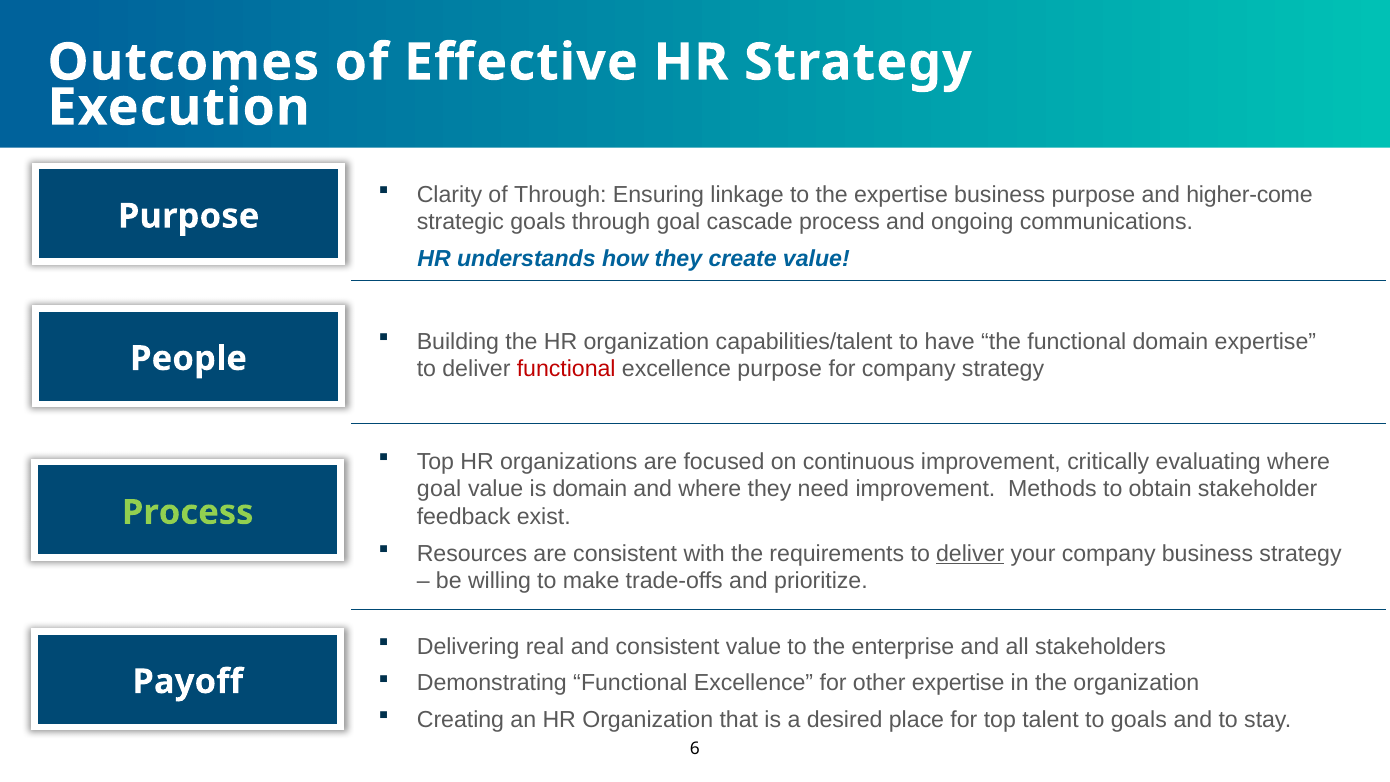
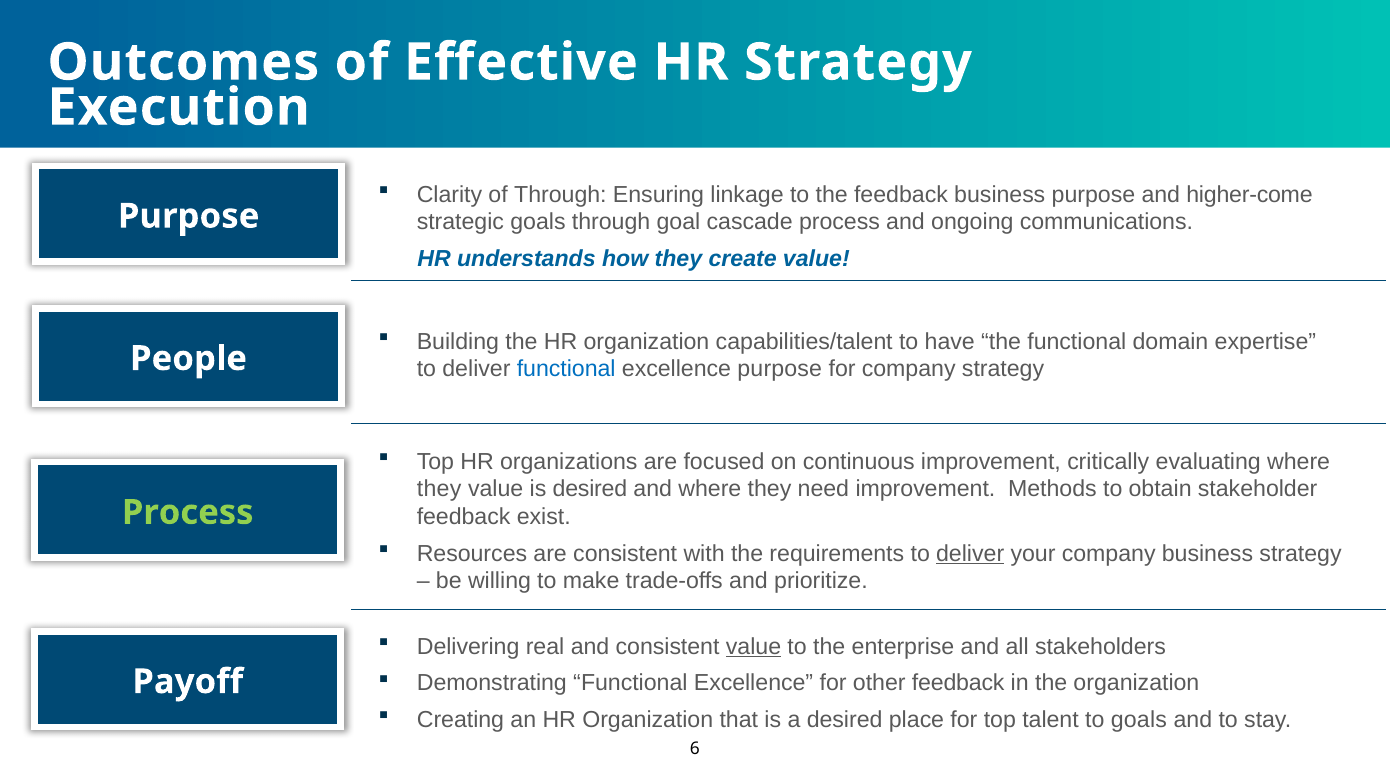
the expertise: expertise -> feedback
functional at (566, 369) colour: red -> blue
goal at (439, 489): goal -> they
is domain: domain -> desired
value at (754, 647) underline: none -> present
other expertise: expertise -> feedback
